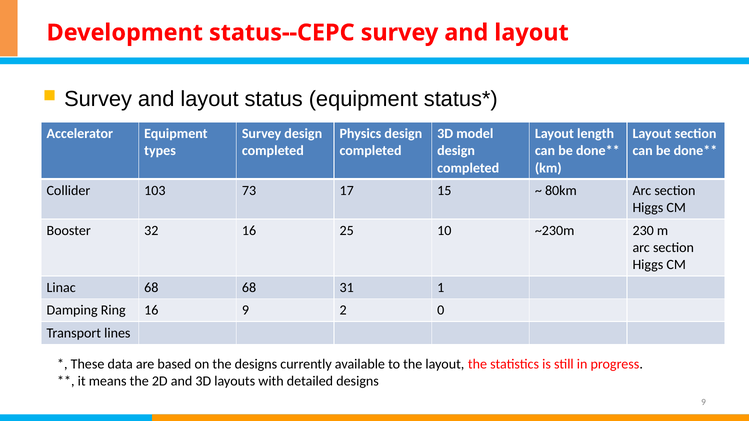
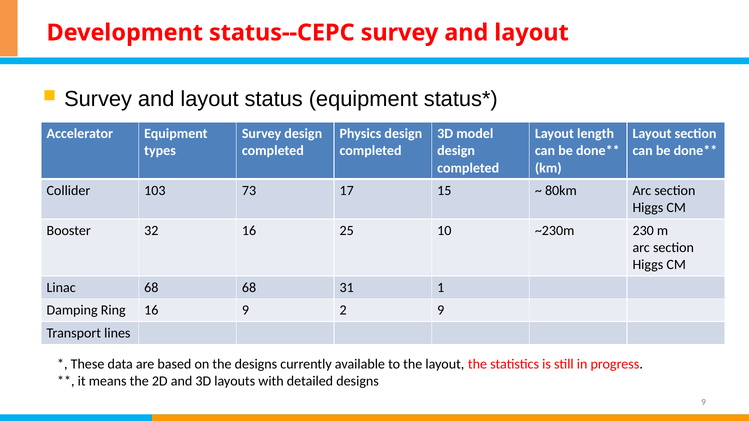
2 0: 0 -> 9
